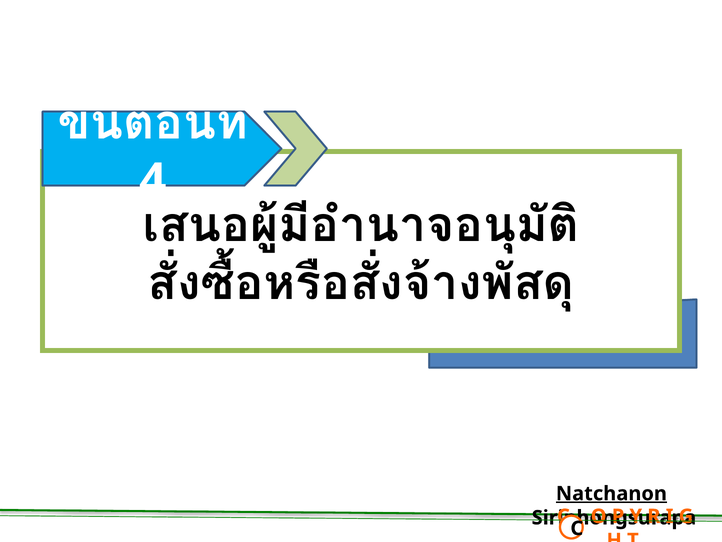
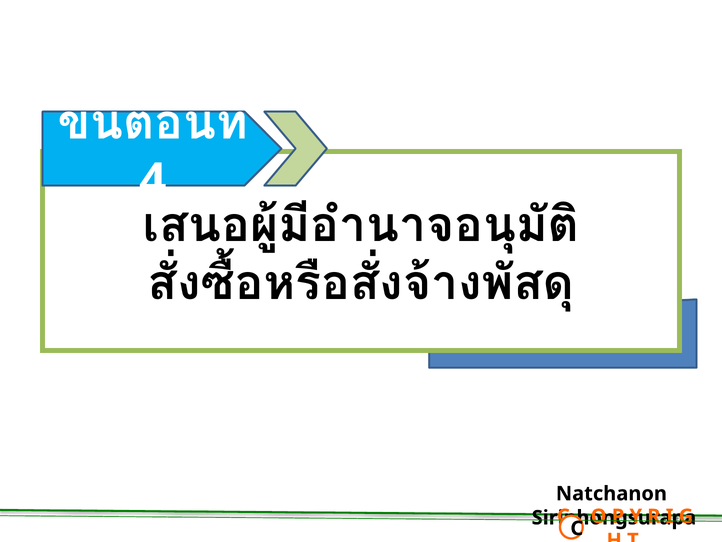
Natchanon underline: present -> none
